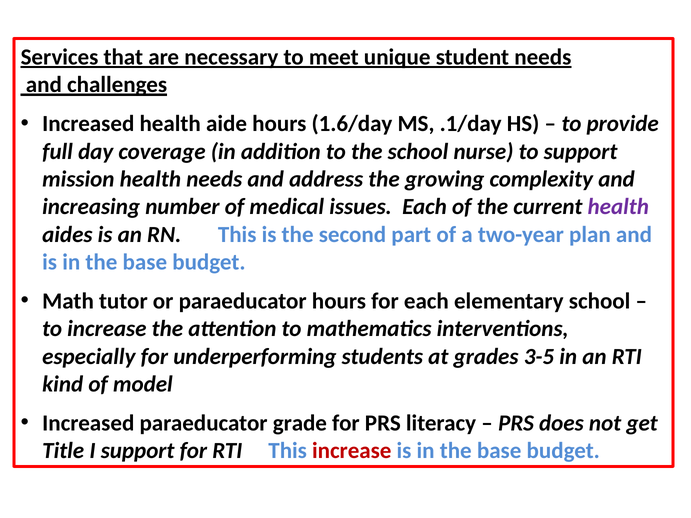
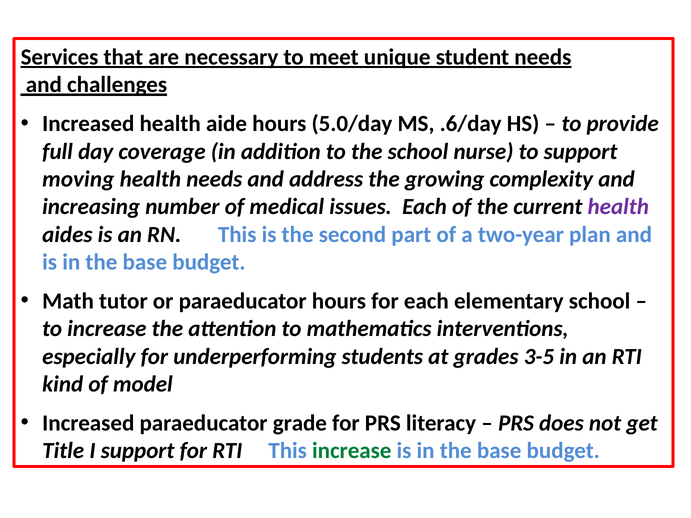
1.6/day: 1.6/day -> 5.0/day
.1/day: .1/day -> .6/day
mission: mission -> moving
increase at (352, 451) colour: red -> green
